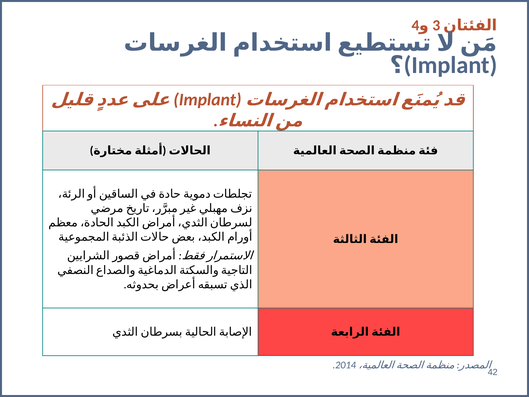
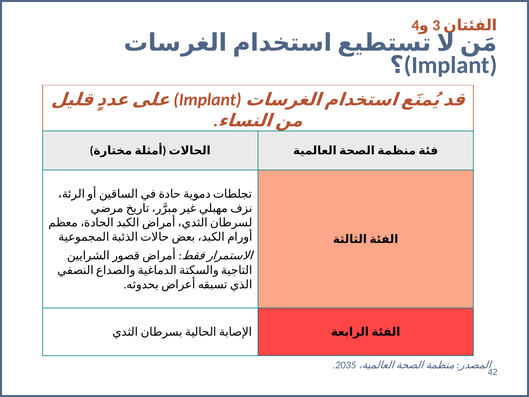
2014: 2014 -> 2035
